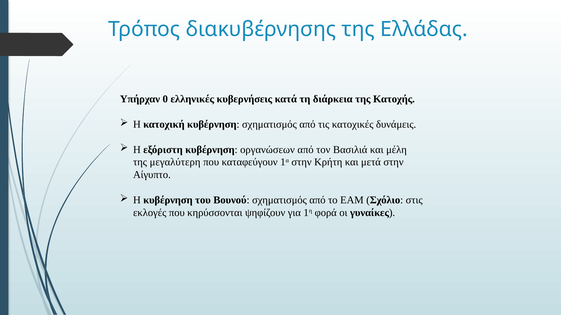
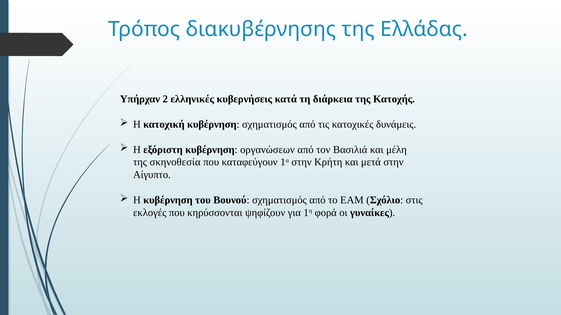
0: 0 -> 2
μεγαλύτερη: μεγαλύτερη -> σκηνοθεσία
